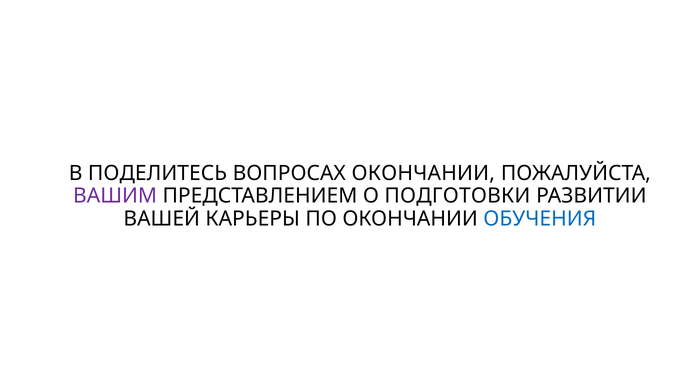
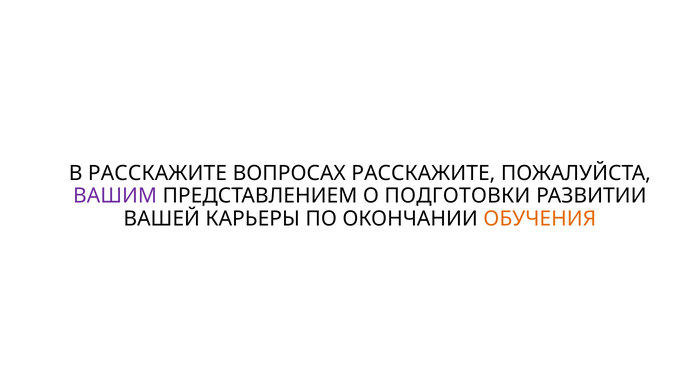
В ПОДЕЛИТЕСЬ: ПОДЕЛИТЕСЬ -> РАССКАЖИТЕ
ВОПРОСАХ ОКОНЧАНИИ: ОКОНЧАНИИ -> РАССКАЖИТЕ
ОБУЧЕНИЯ colour: blue -> orange
